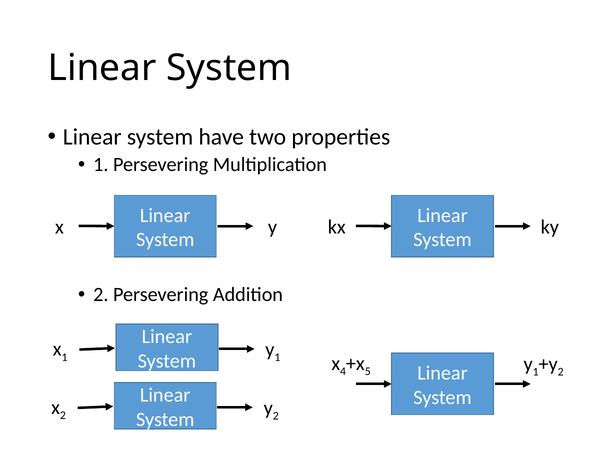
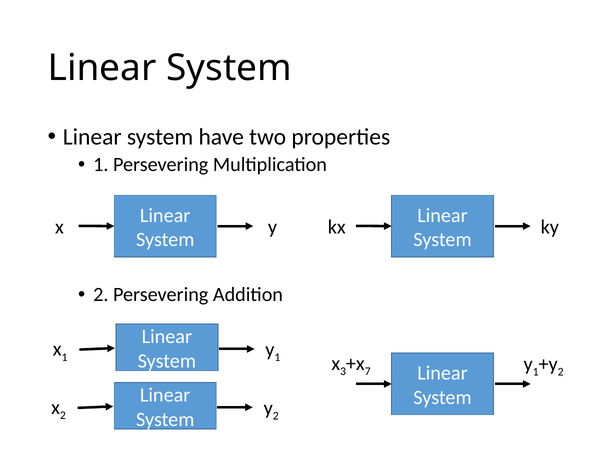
4: 4 -> 3
5: 5 -> 7
